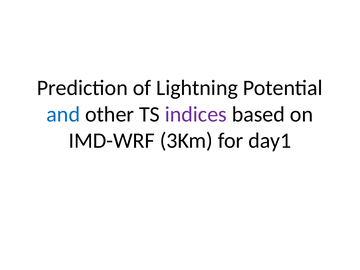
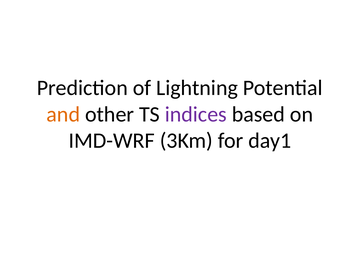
and colour: blue -> orange
